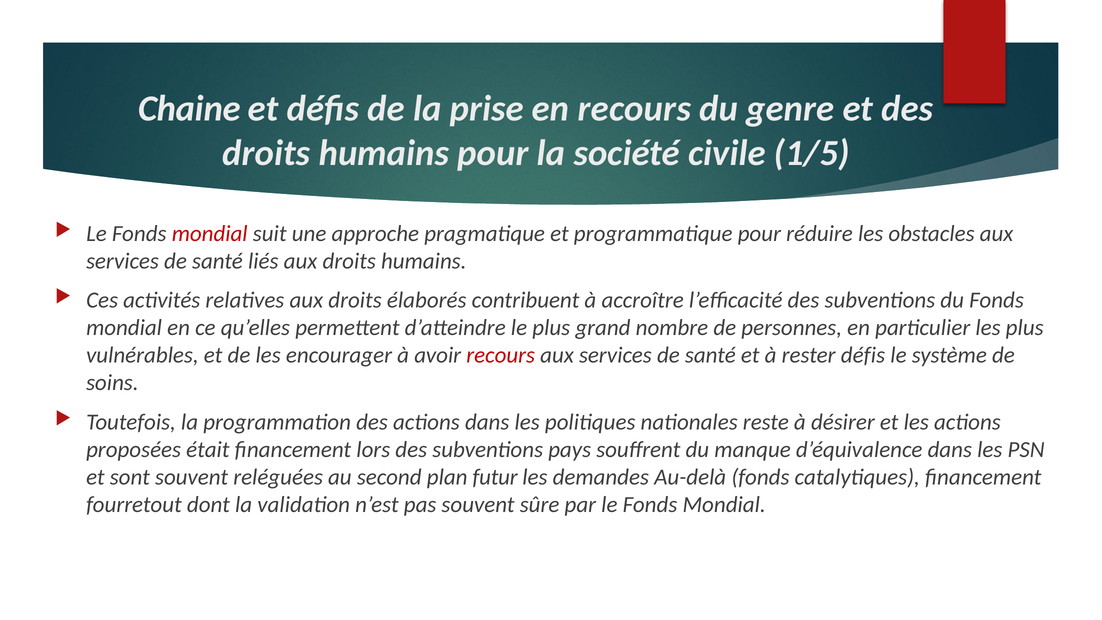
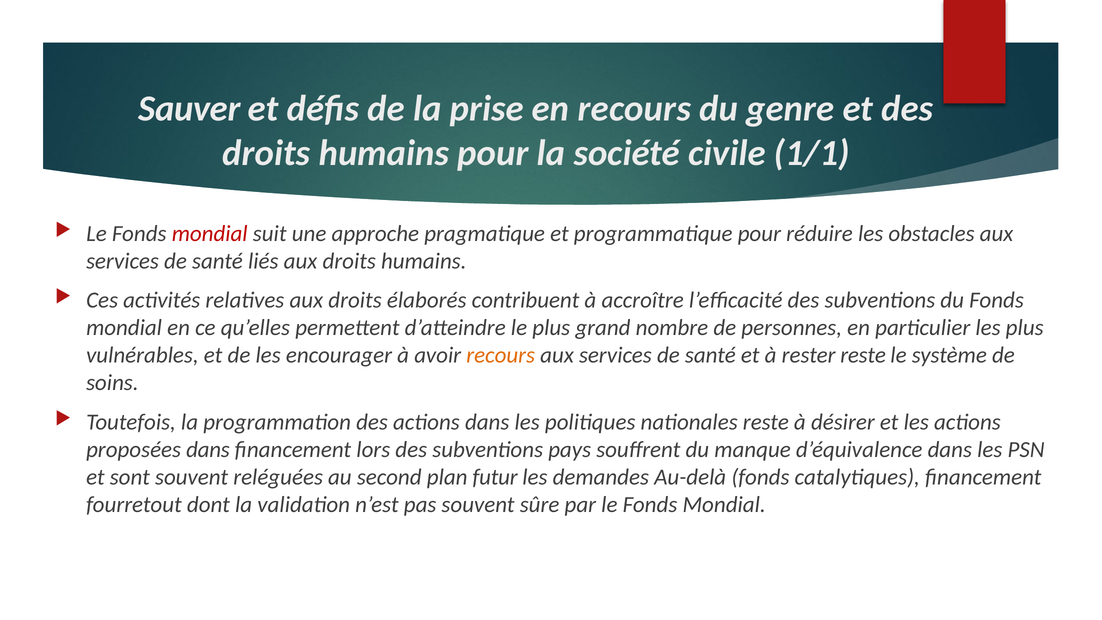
Chaine: Chaine -> Sauver
1/5: 1/5 -> 1/1
recours at (501, 355) colour: red -> orange
rester défis: défis -> reste
proposées était: était -> dans
